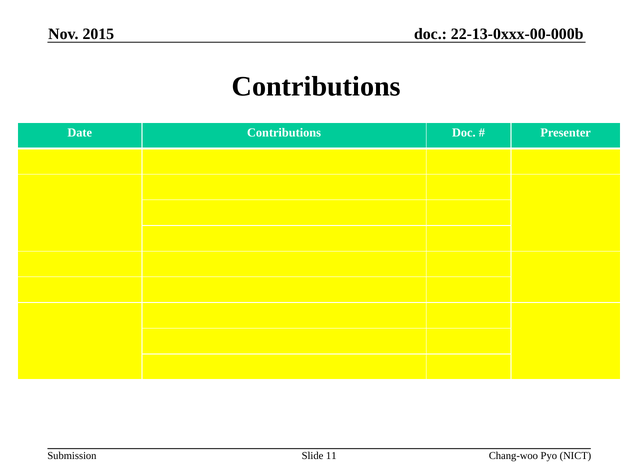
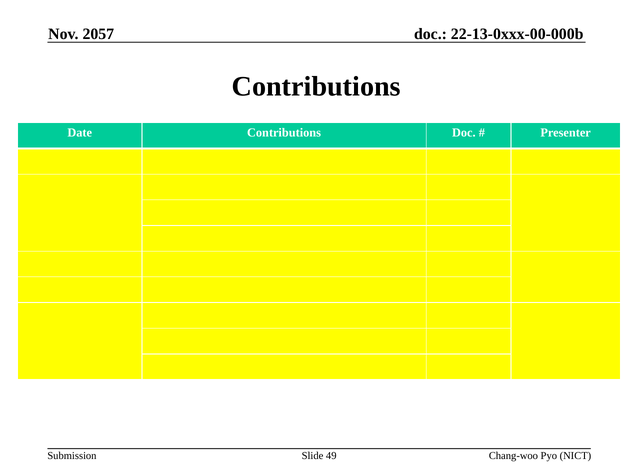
2015: 2015 -> 2057
11: 11 -> 49
